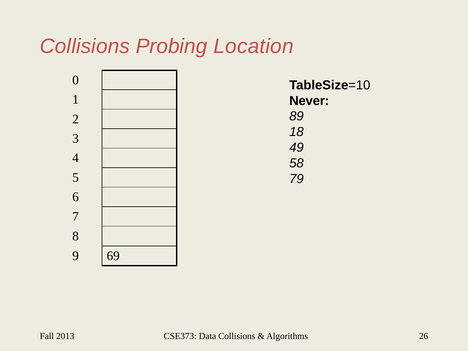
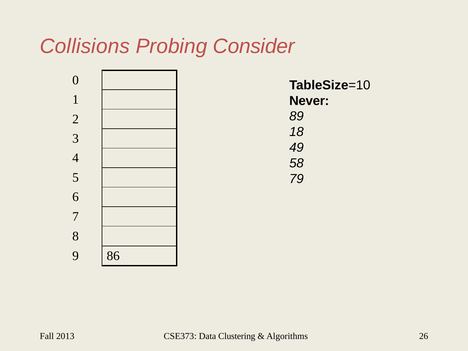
Location: Location -> Consider
69: 69 -> 86
Data Collisions: Collisions -> Clustering
